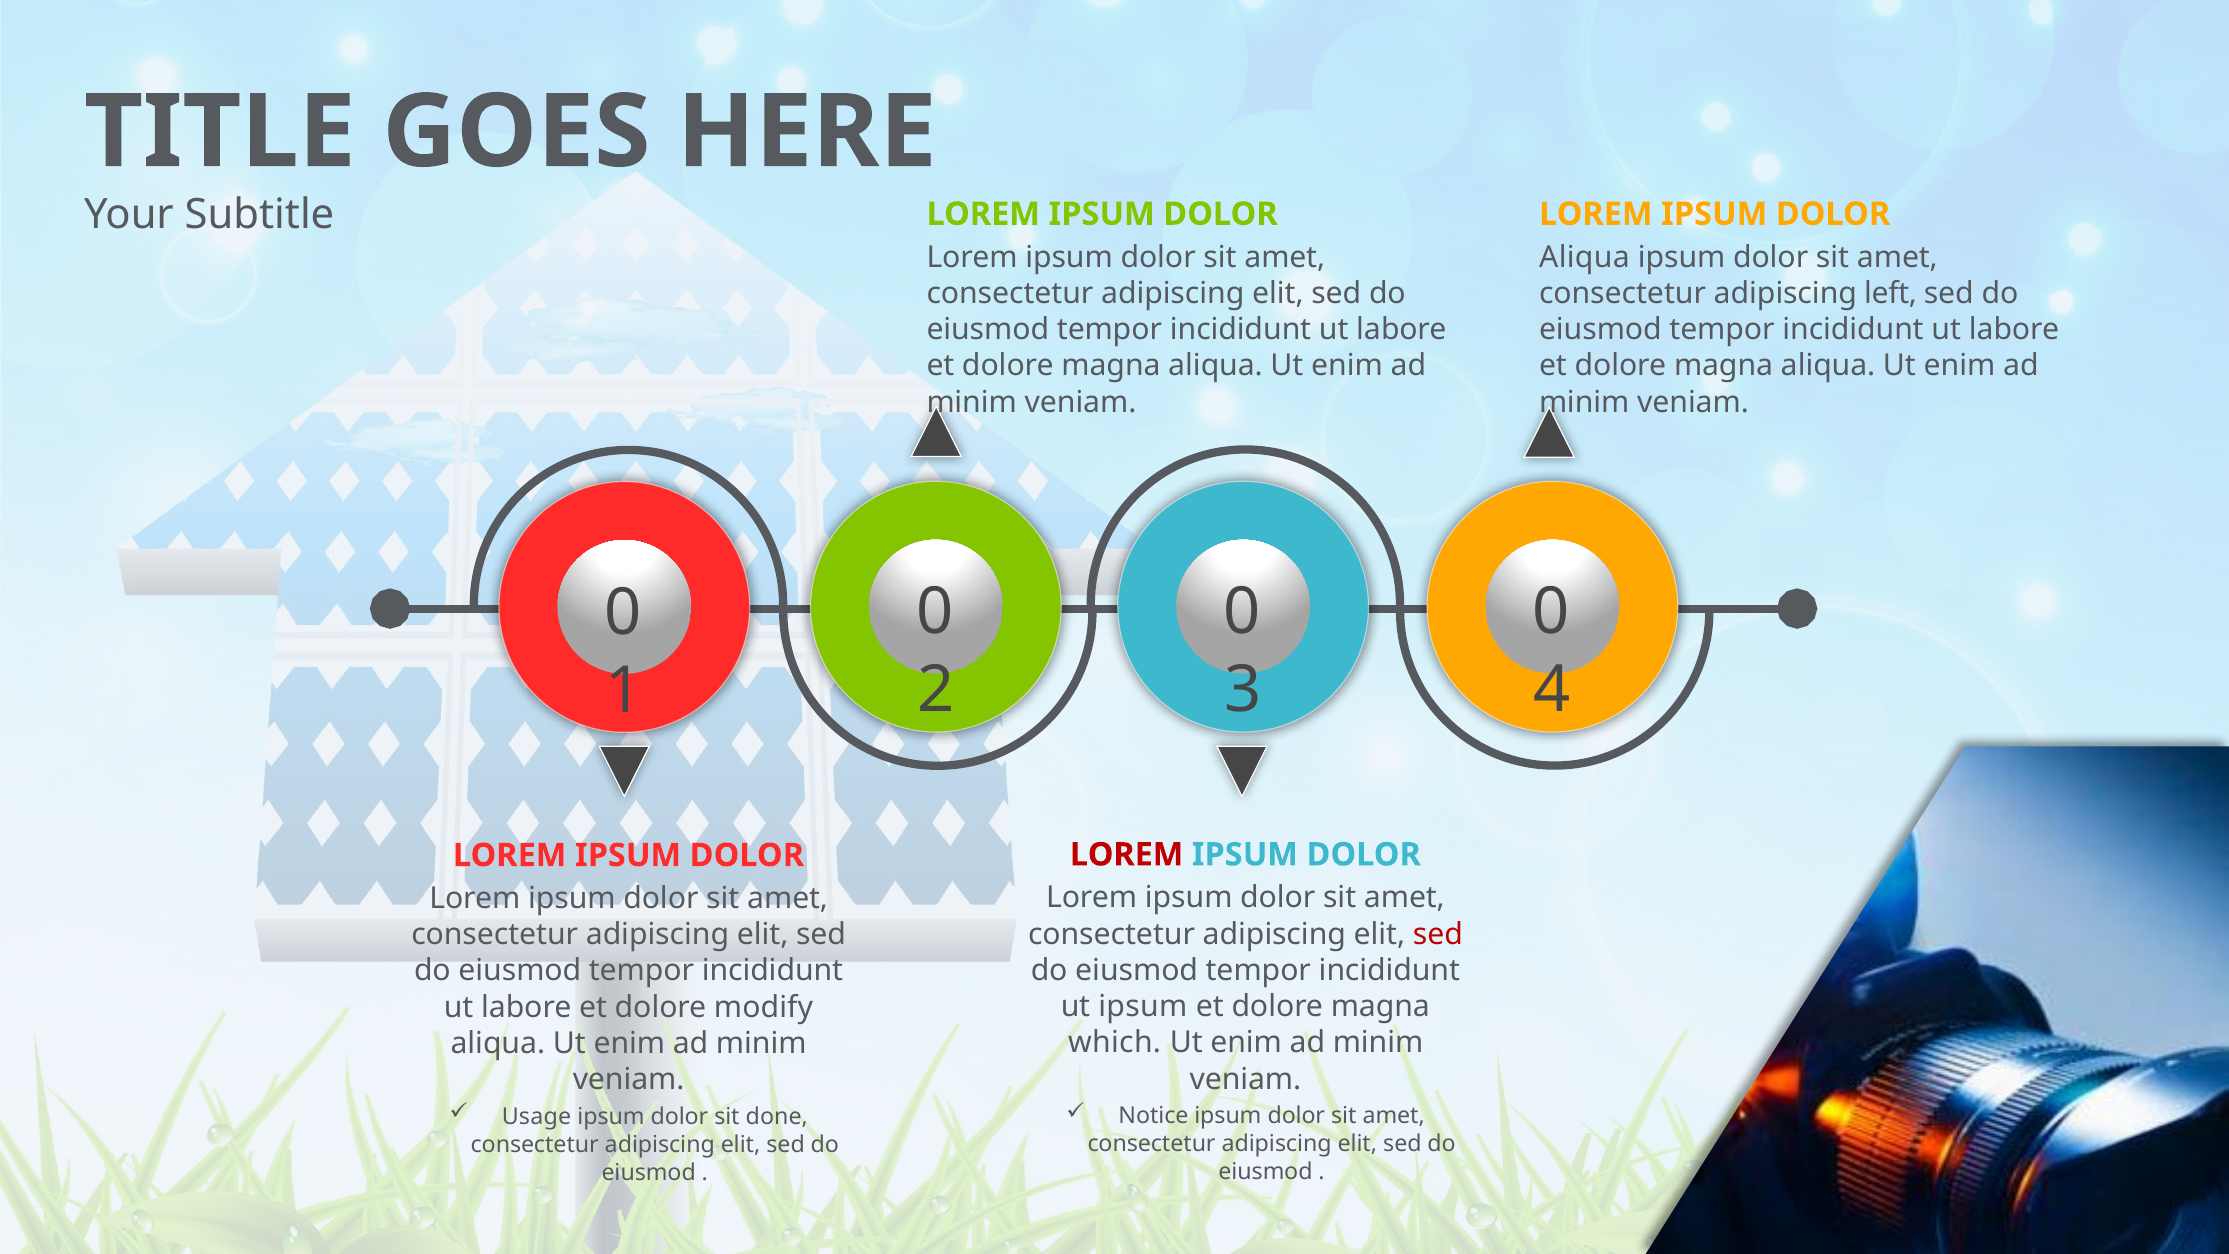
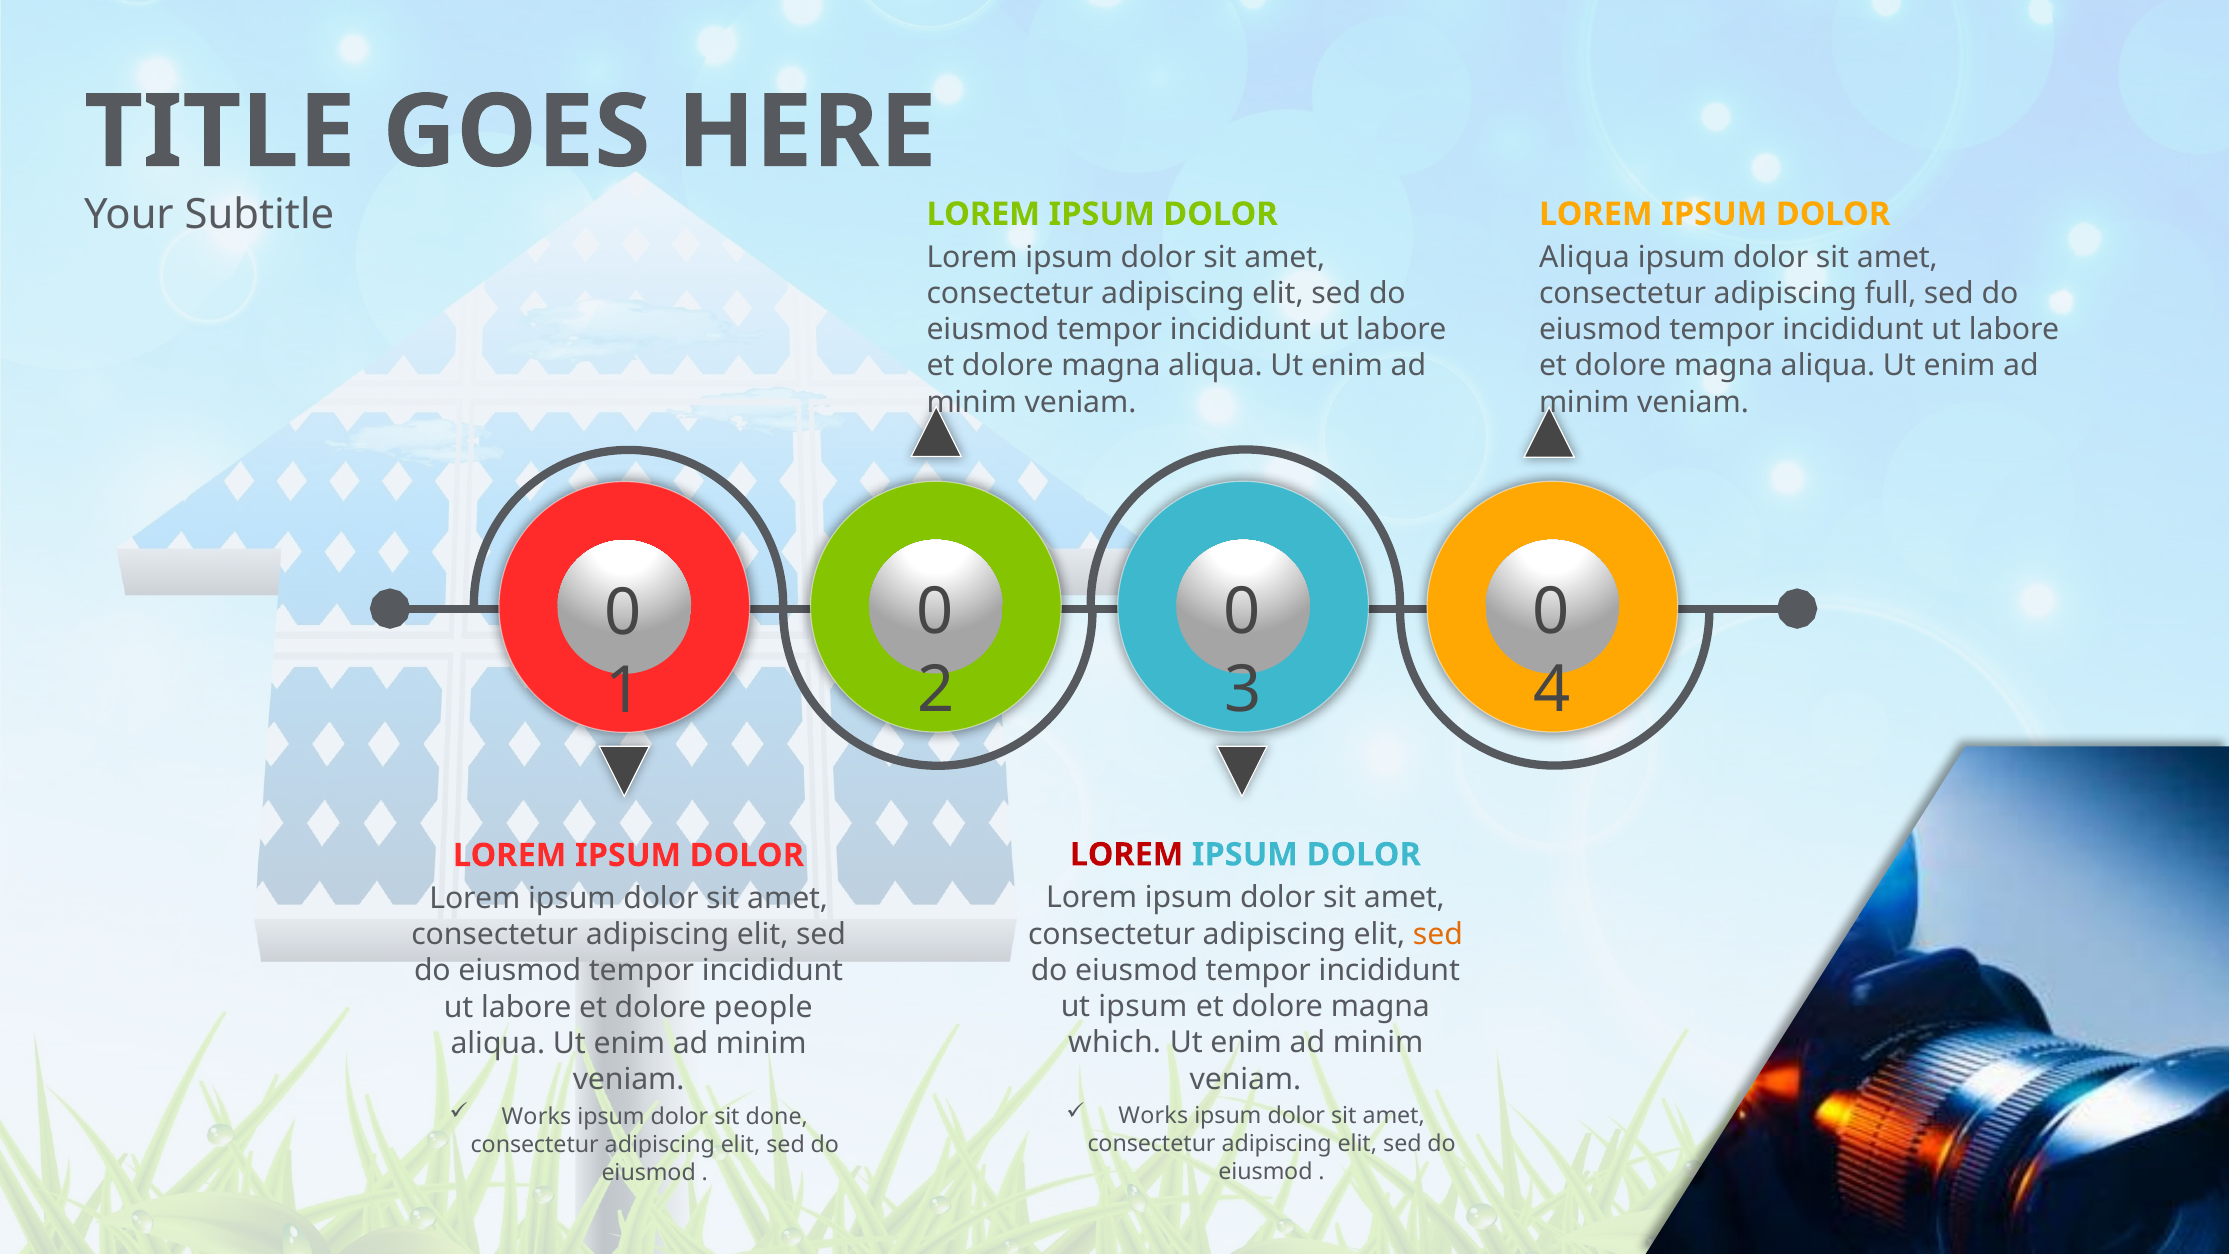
left: left -> full
sed at (1438, 934) colour: red -> orange
modify: modify -> people
Notice at (1153, 1116): Notice -> Works
Usage at (537, 1117): Usage -> Works
